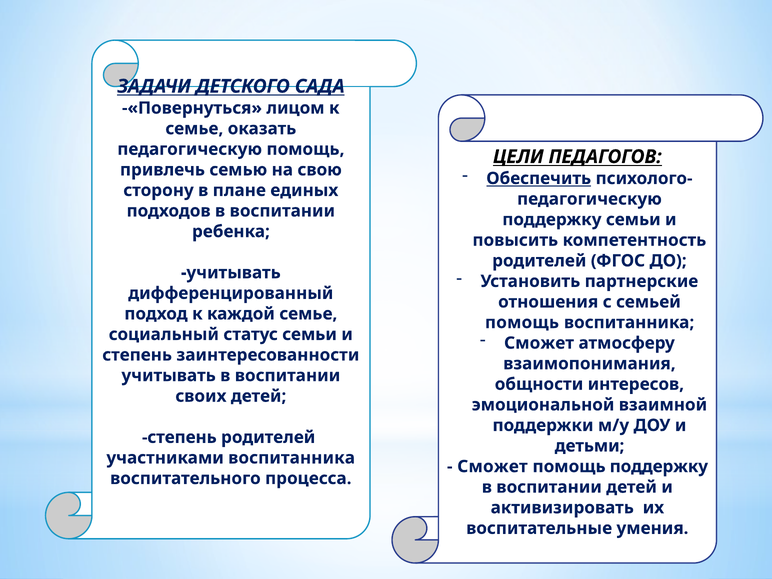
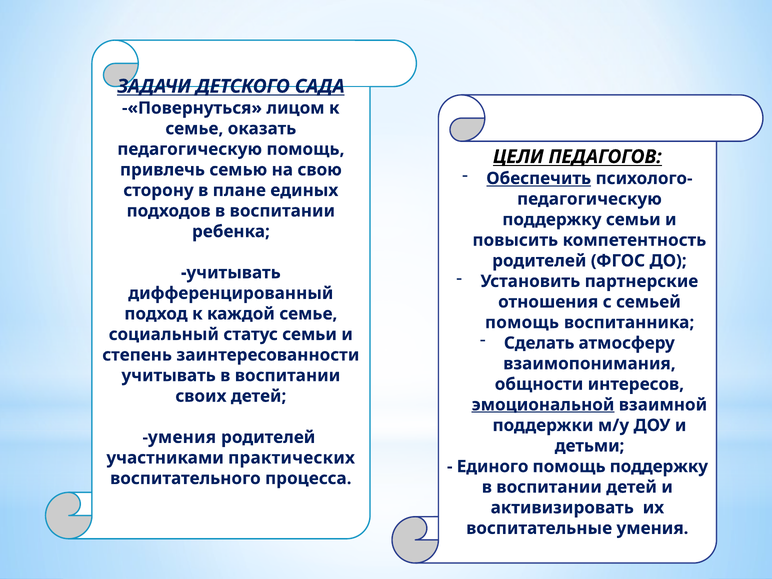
Сможет at (539, 343): Сможет -> Сделать
эмоциональной underline: none -> present
степень at (179, 437): степень -> умения
участниками воспитанника: воспитанника -> практических
Сможет at (492, 467): Сможет -> Единого
